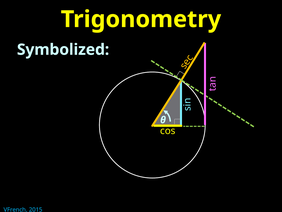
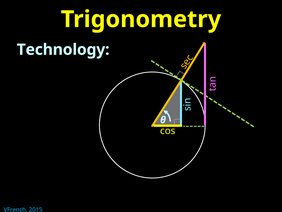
Symbolized: Symbolized -> Technology
